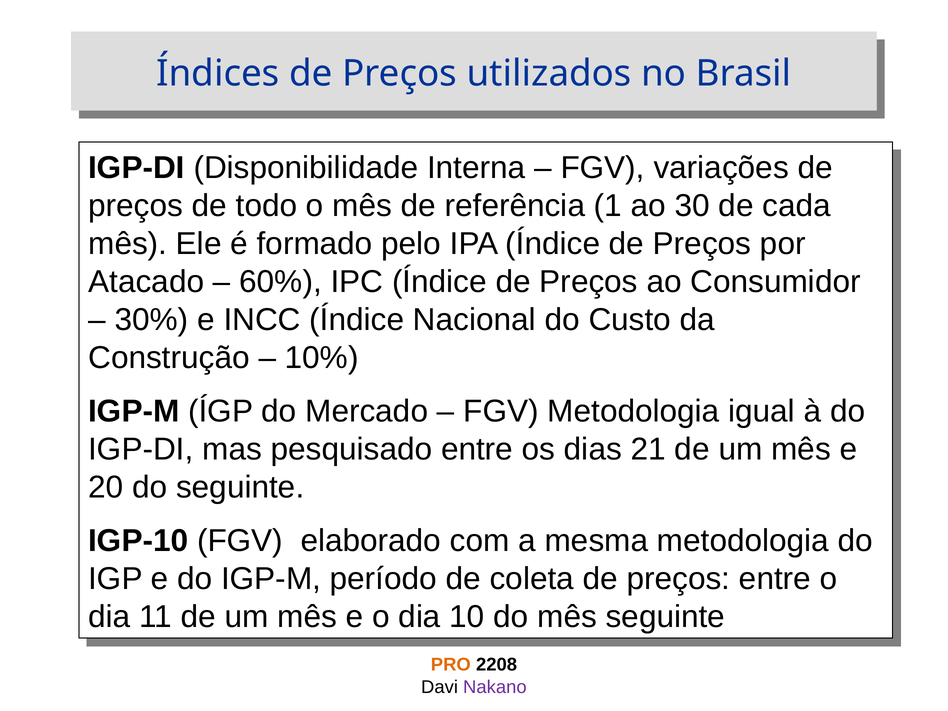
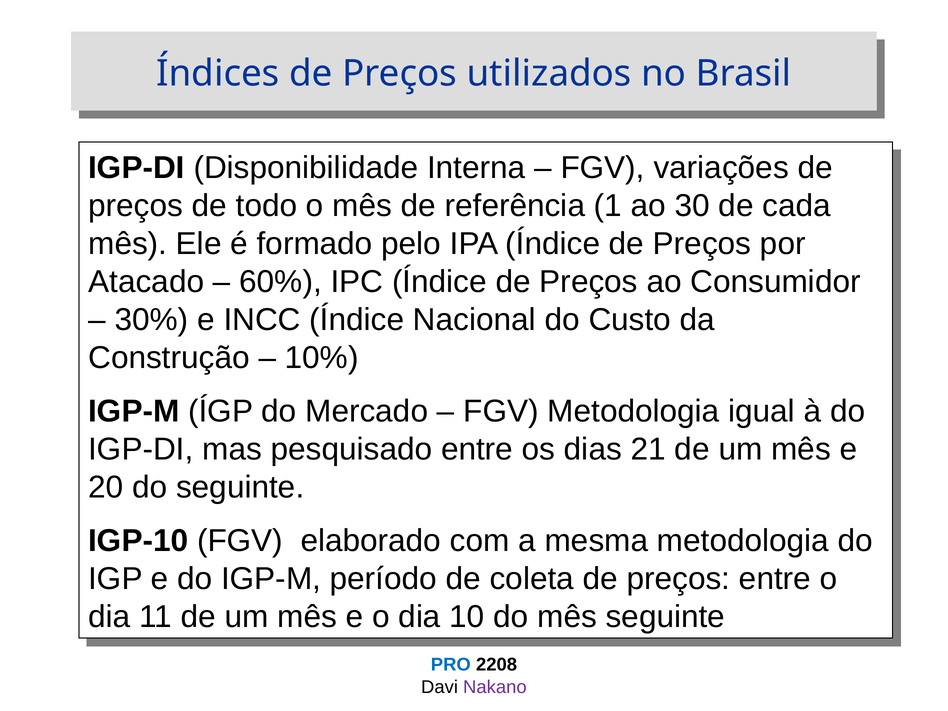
PRO colour: orange -> blue
